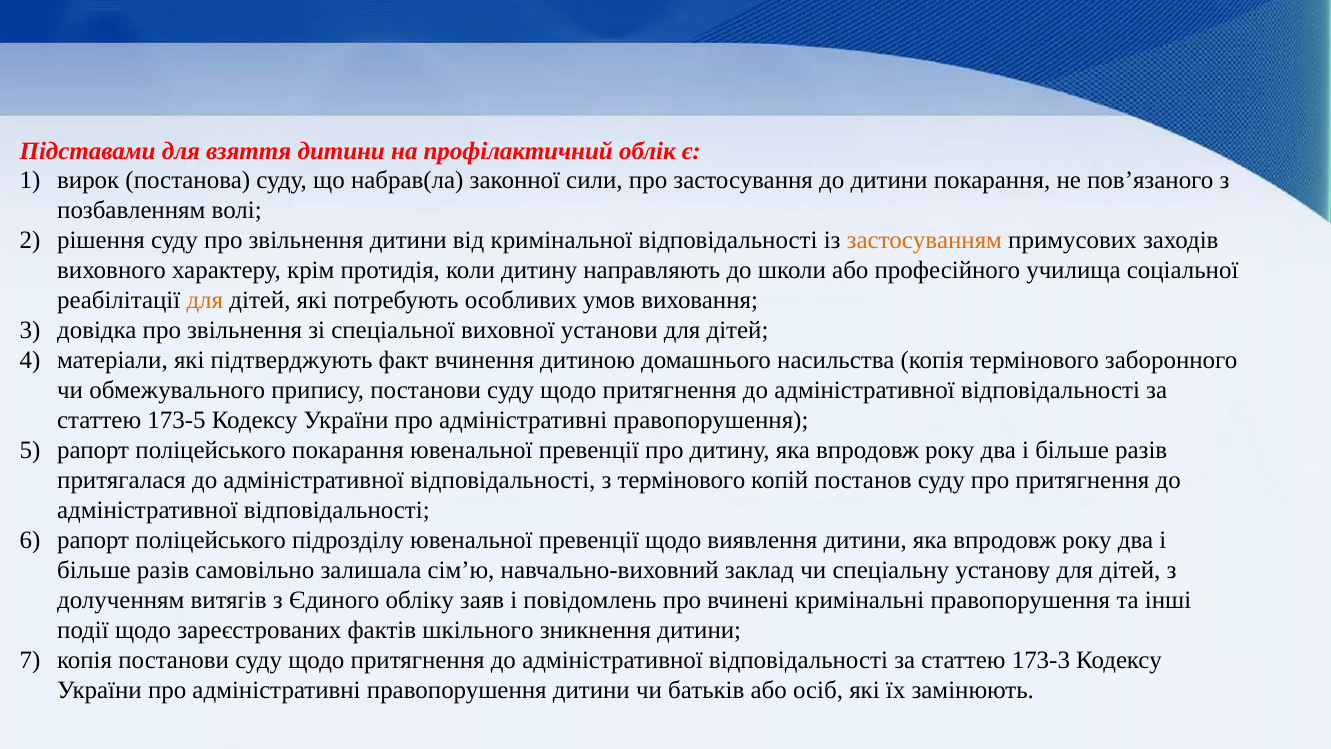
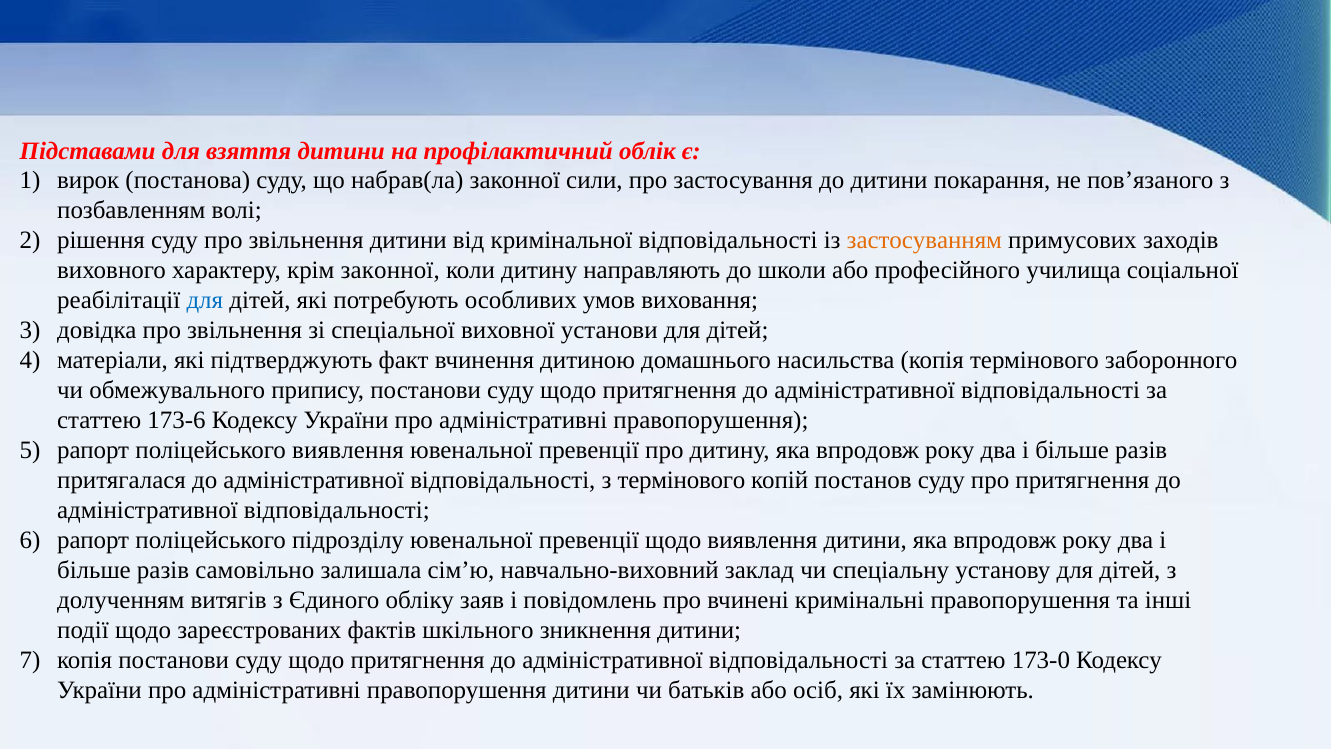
крім протидія: протидія -> законної
для at (205, 300) colour: orange -> blue
173-5: 173-5 -> 173-6
поліцейського покарання: покарання -> виявлення
173-3: 173-3 -> 173-0
